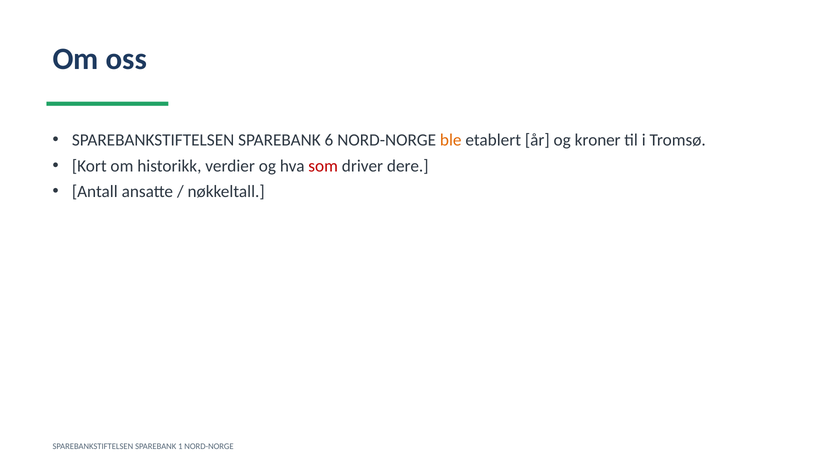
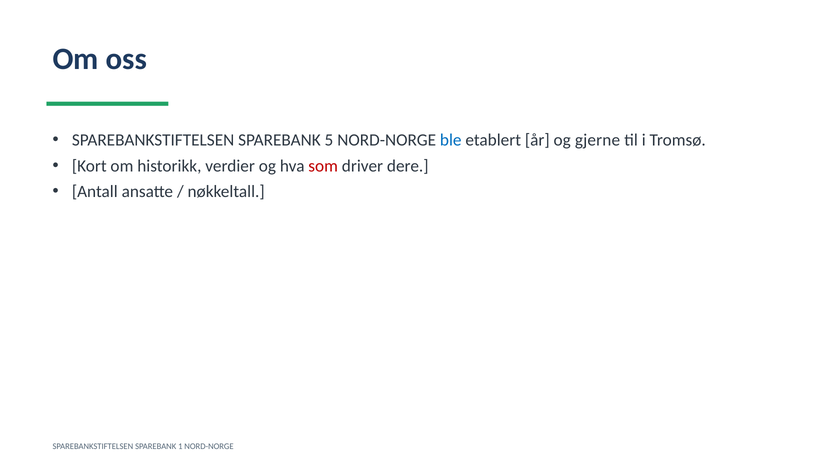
6: 6 -> 5
ble colour: orange -> blue
kroner: kroner -> gjerne
